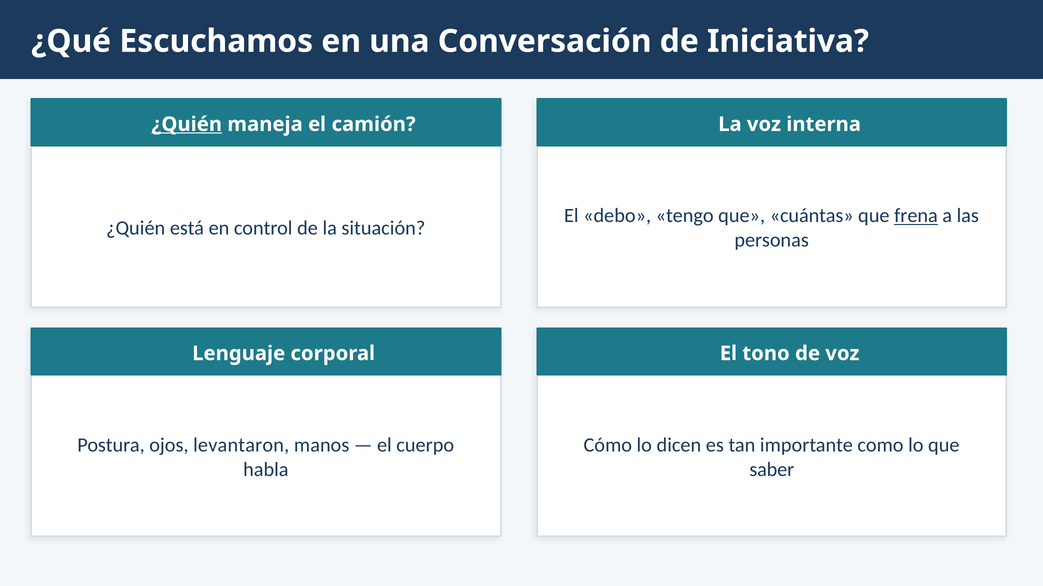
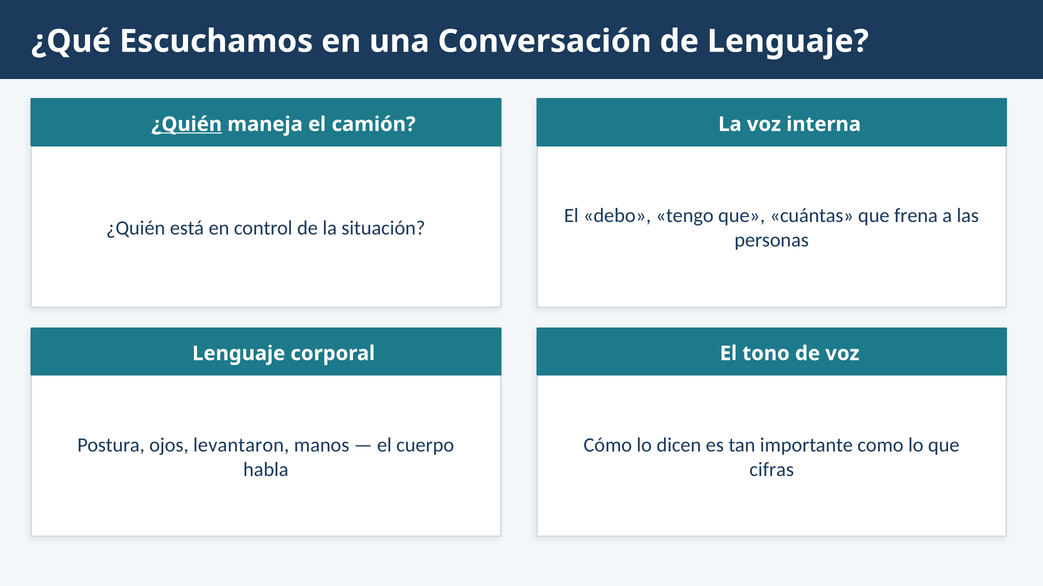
de Iniciativa: Iniciativa -> Lenguaje
frena underline: present -> none
saber: saber -> cifras
